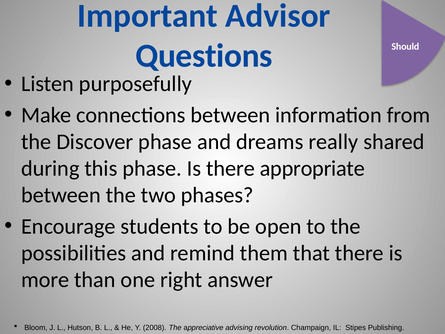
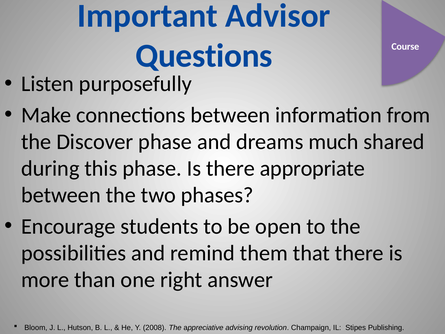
Should: Should -> Course
really: really -> much
